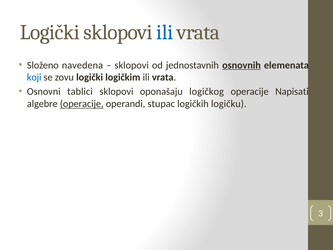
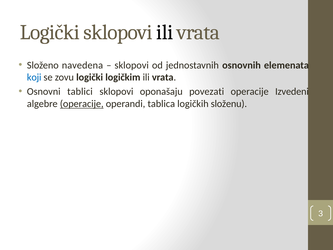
ili at (165, 32) colour: blue -> black
osnovnih underline: present -> none
logičkog: logičkog -> povezati
Napisati: Napisati -> Izvedeni
stupac: stupac -> tablica
logičku: logičku -> složenu
